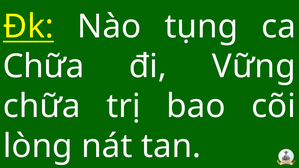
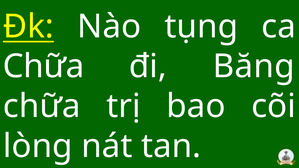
Vững: Vững -> Băng
